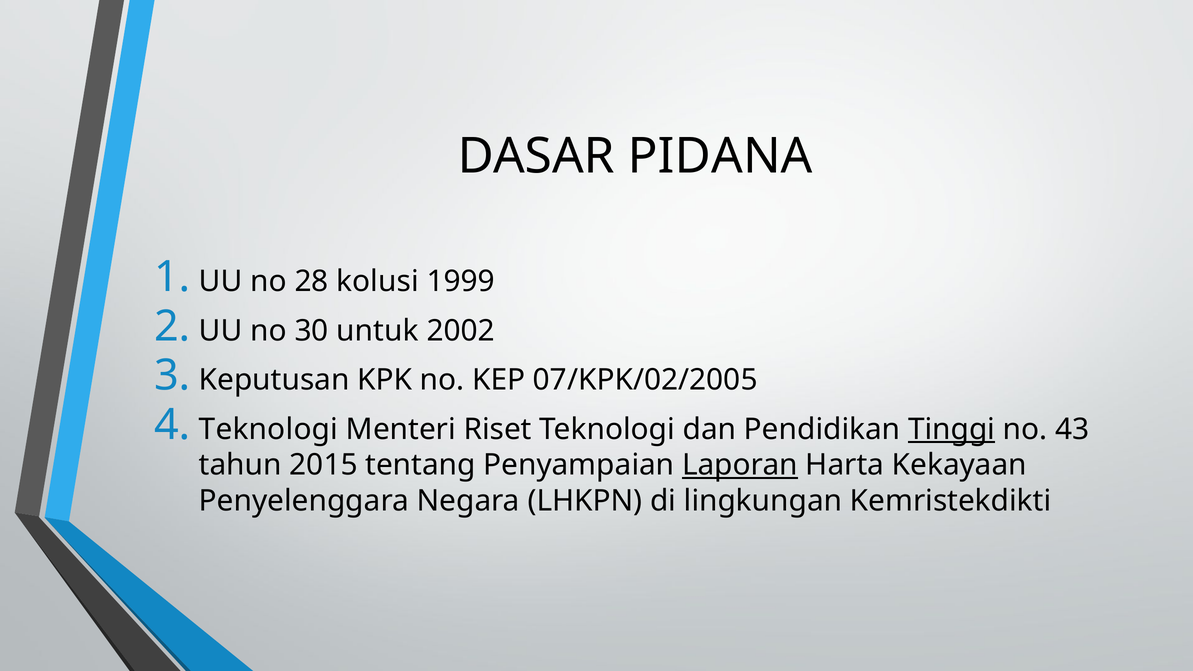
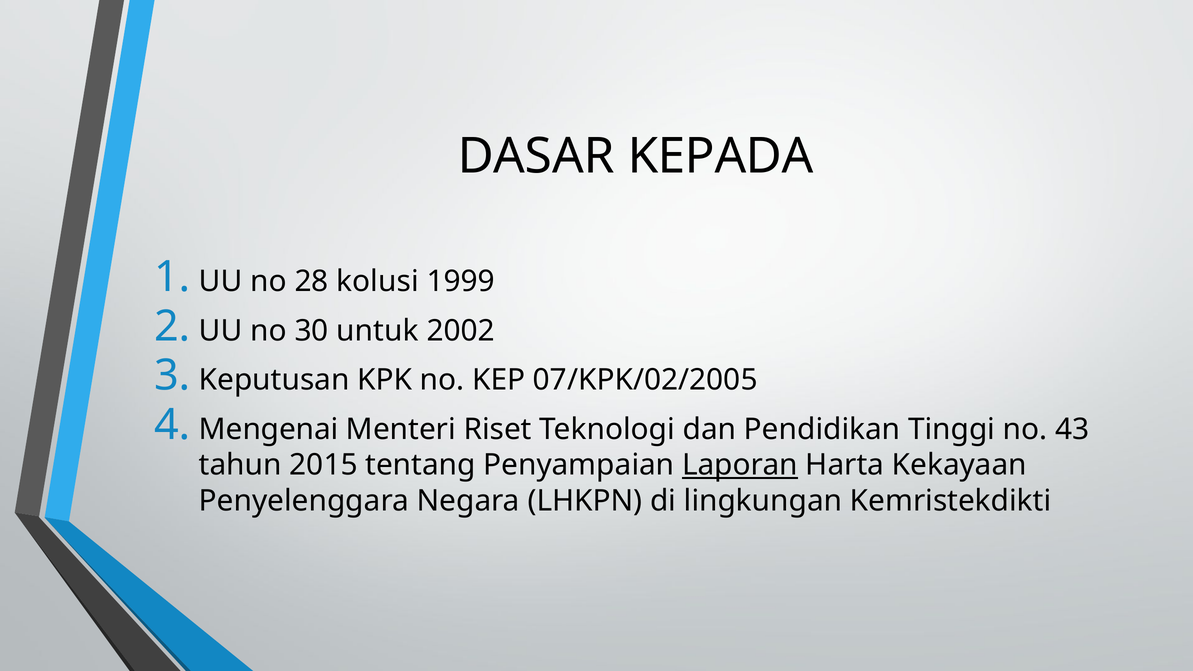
PIDANA: PIDANA -> KEPADA
Teknologi at (269, 429): Teknologi -> Mengenai
Tinggi underline: present -> none
